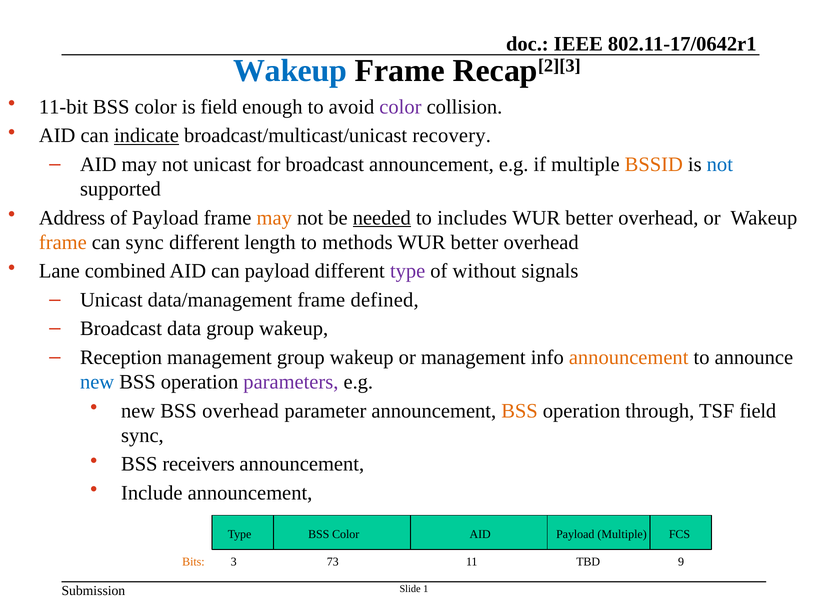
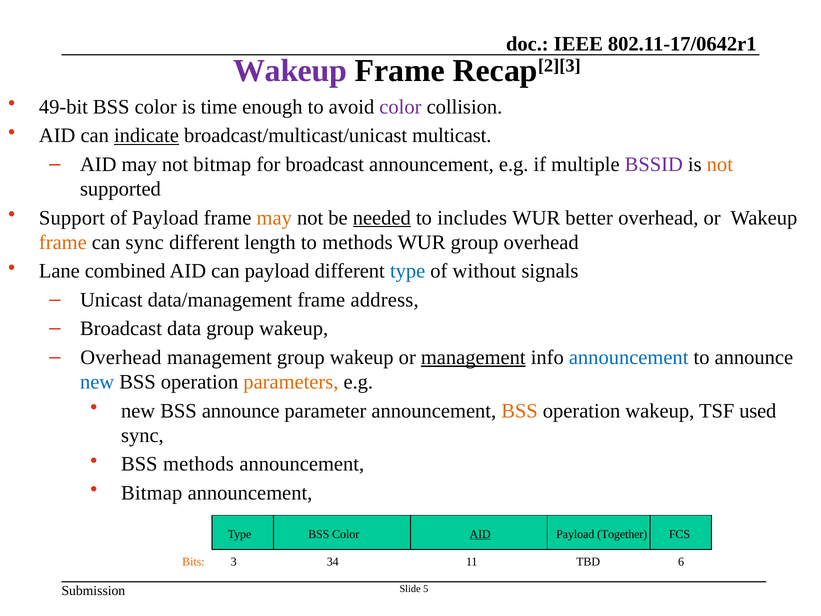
Wakeup at (290, 71) colour: blue -> purple
11-bit: 11-bit -> 49-bit
is field: field -> time
recovery: recovery -> multicast
not unicast: unicast -> bitmap
BSSID colour: orange -> purple
not at (720, 164) colour: blue -> orange
Address: Address -> Support
better at (474, 242): better -> group
type at (408, 271) colour: purple -> blue
defined: defined -> address
Reception at (121, 357): Reception -> Overhead
management at (473, 357) underline: none -> present
announcement at (629, 357) colour: orange -> blue
parameters colour: purple -> orange
BSS overhead: overhead -> announce
operation through: through -> wakeup
TSF field: field -> used
BSS receivers: receivers -> methods
Include at (152, 493): Include -> Bitmap
AID at (480, 534) underline: none -> present
Payload Multiple: Multiple -> Together
73: 73 -> 34
9: 9 -> 6
1: 1 -> 5
